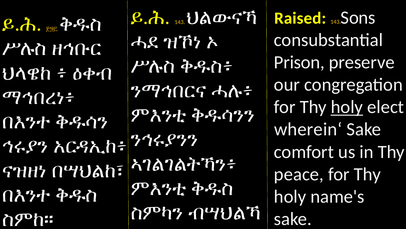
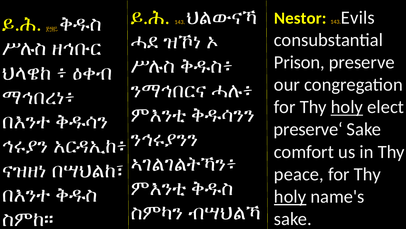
Raised: Raised -> Nestor
Sons: Sons -> Evils
wherein‘: wherein‘ -> preserve‘
holy at (290, 196) underline: none -> present
